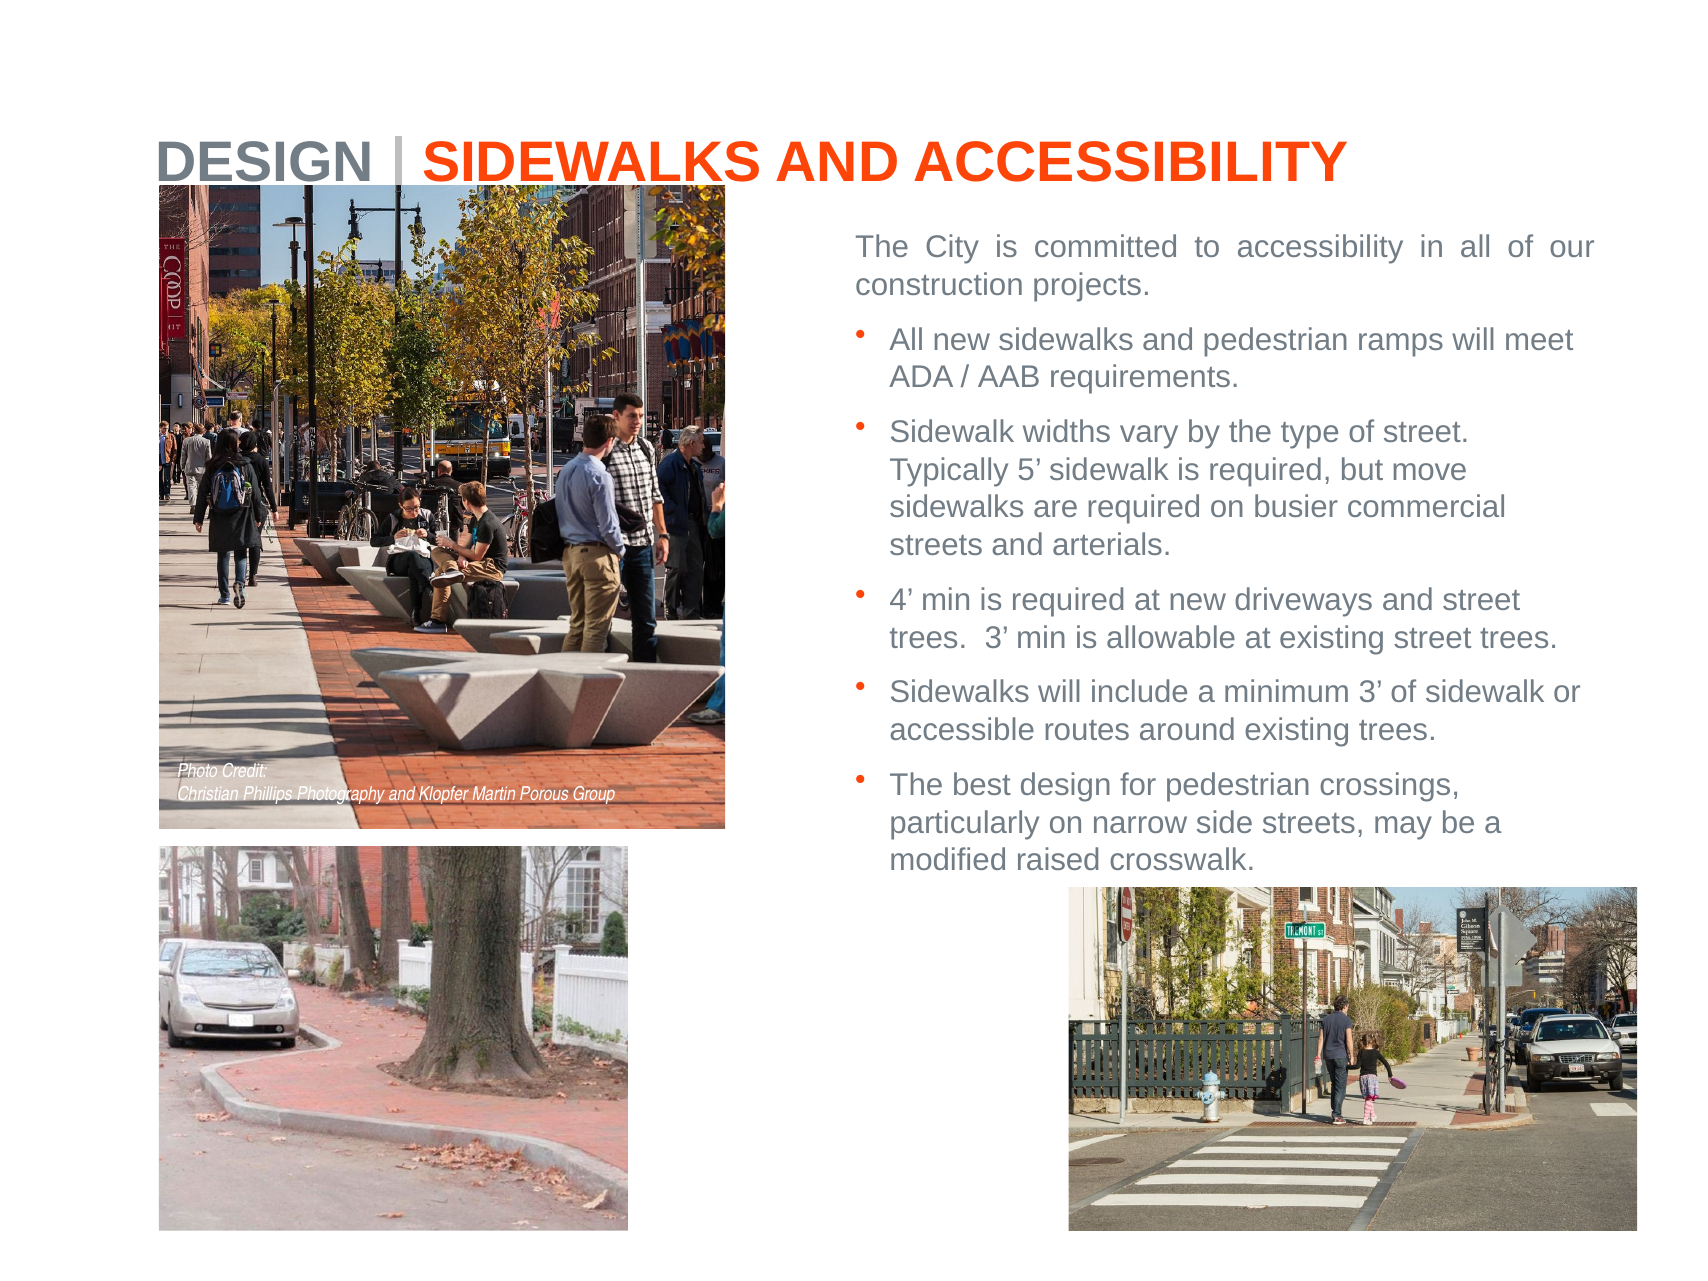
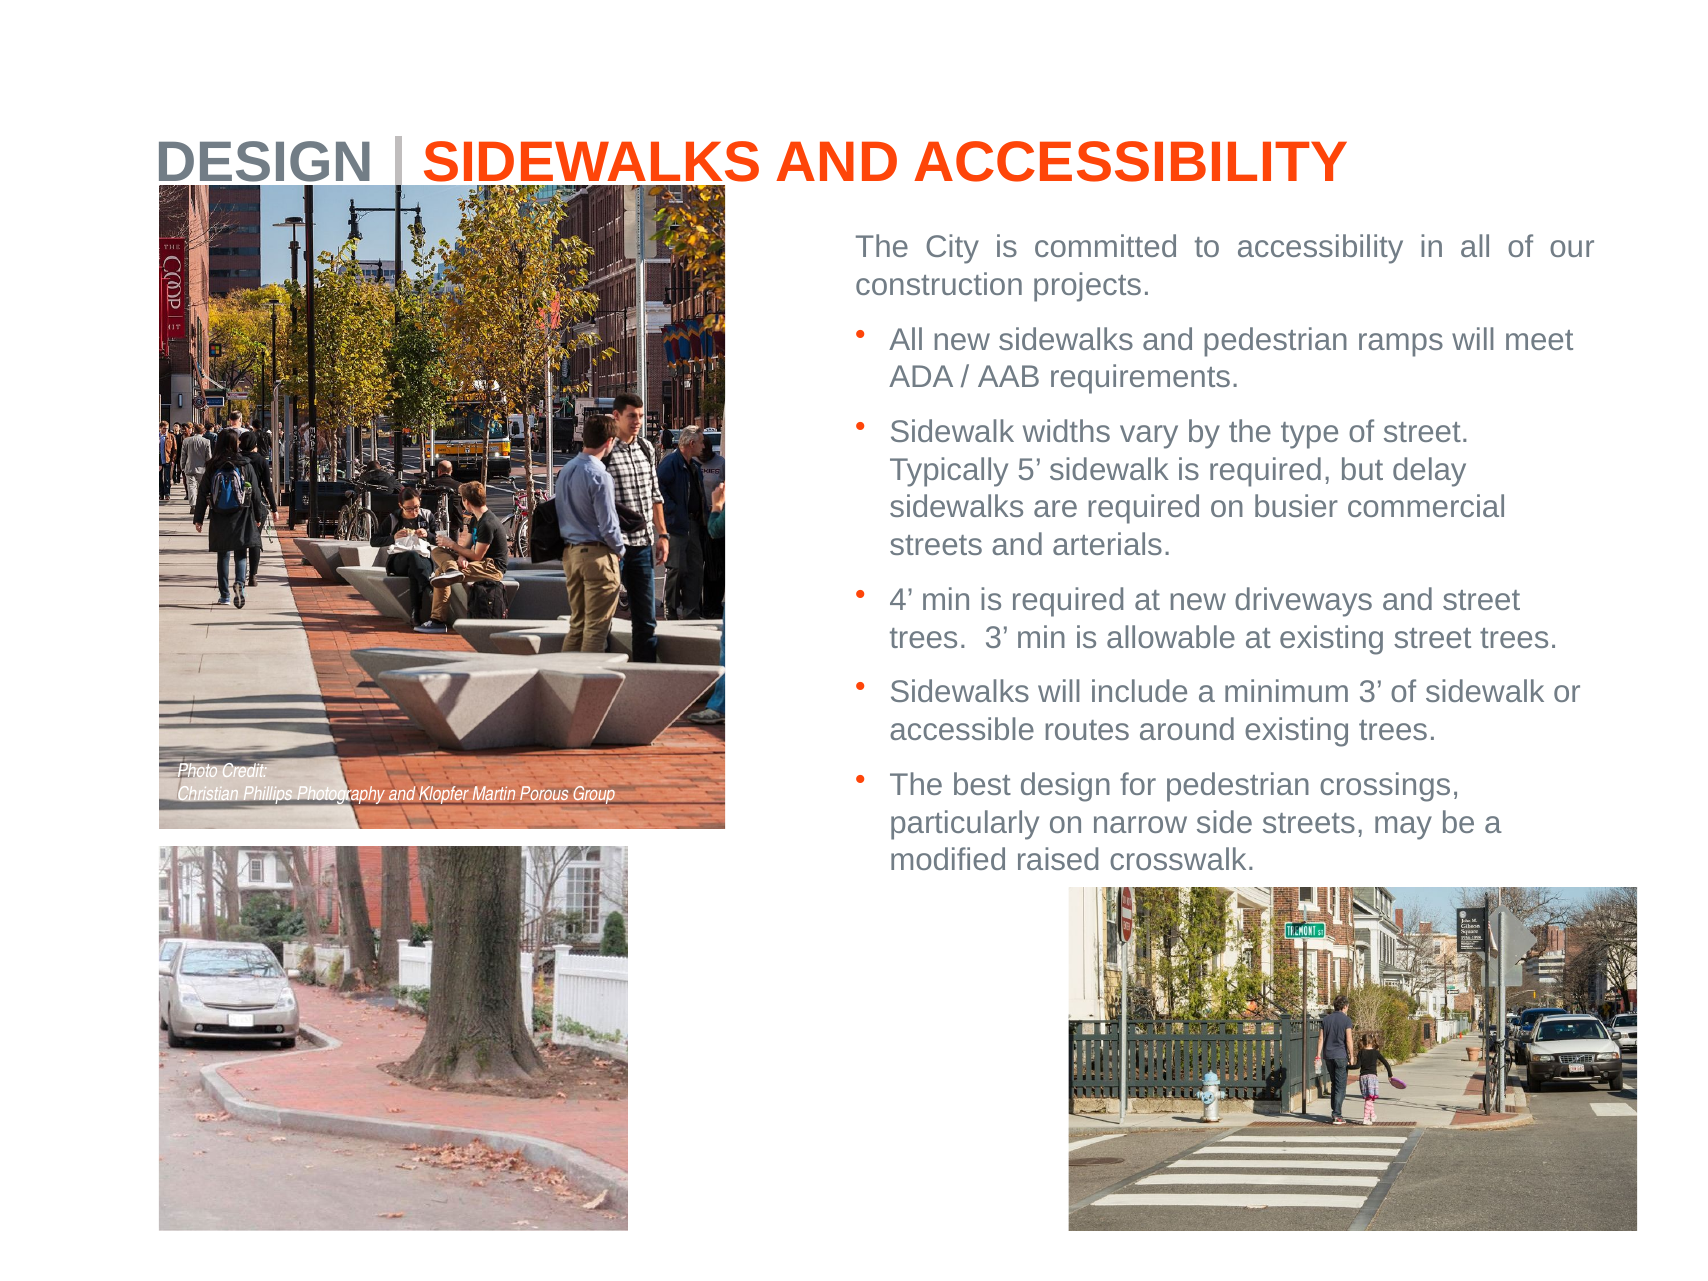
move: move -> delay
